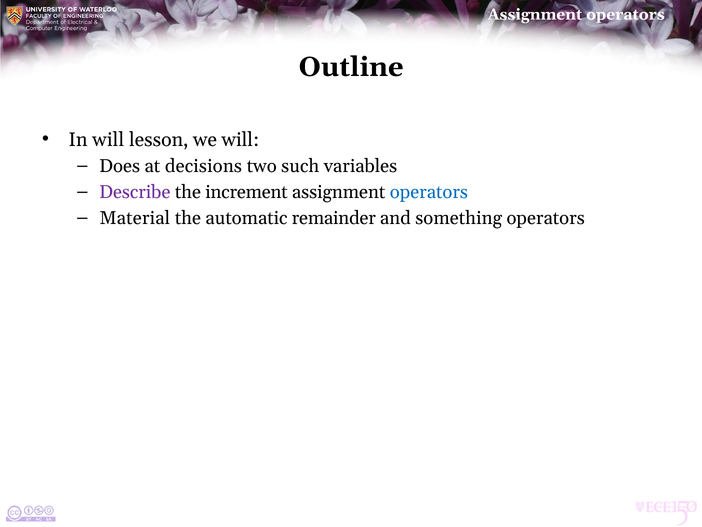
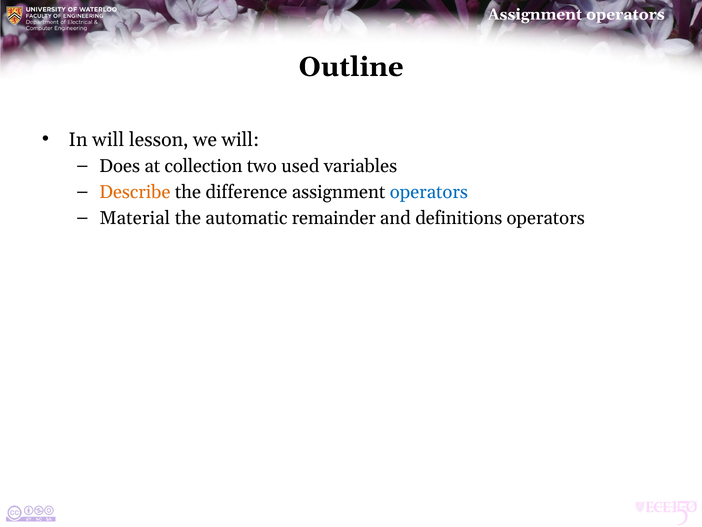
decisions: decisions -> collection
such: such -> used
Describe colour: purple -> orange
increment: increment -> difference
something: something -> definitions
